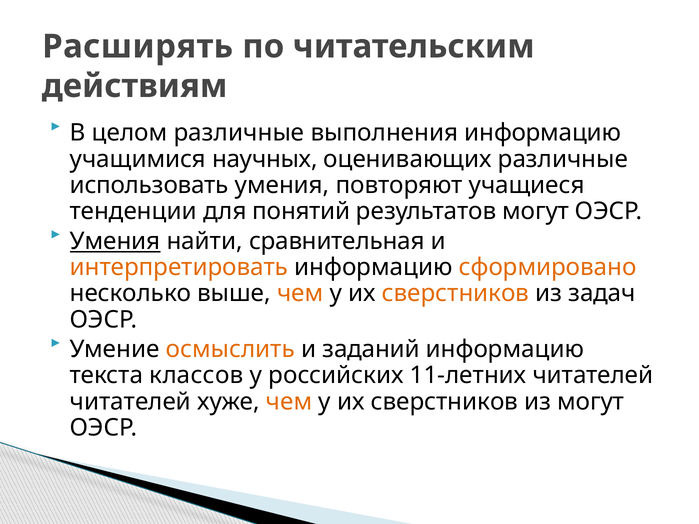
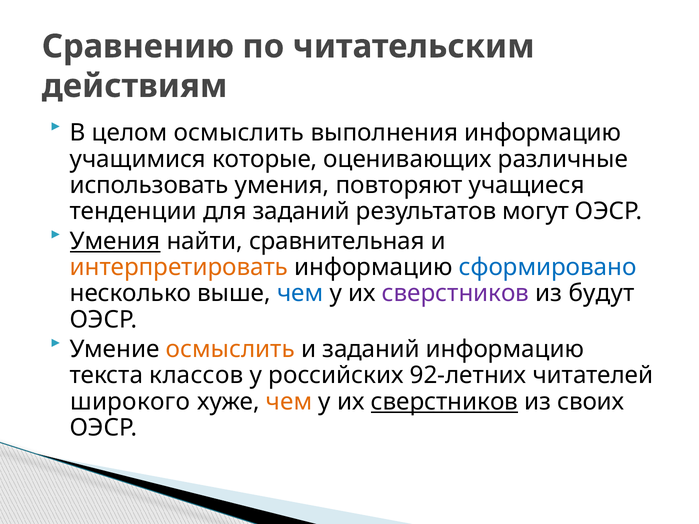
Расширять: Расширять -> Сравнению
целом различные: различные -> осмыслить
научных: научных -> которые
для понятий: понятий -> заданий
сформировано colour: orange -> blue
чем at (300, 294) colour: orange -> blue
сверстников at (456, 294) colour: orange -> purple
задач: задач -> будут
11-летних: 11-летних -> 92-летних
читателей at (130, 402): читателей -> широкого
сверстников at (444, 402) underline: none -> present
из могут: могут -> своих
